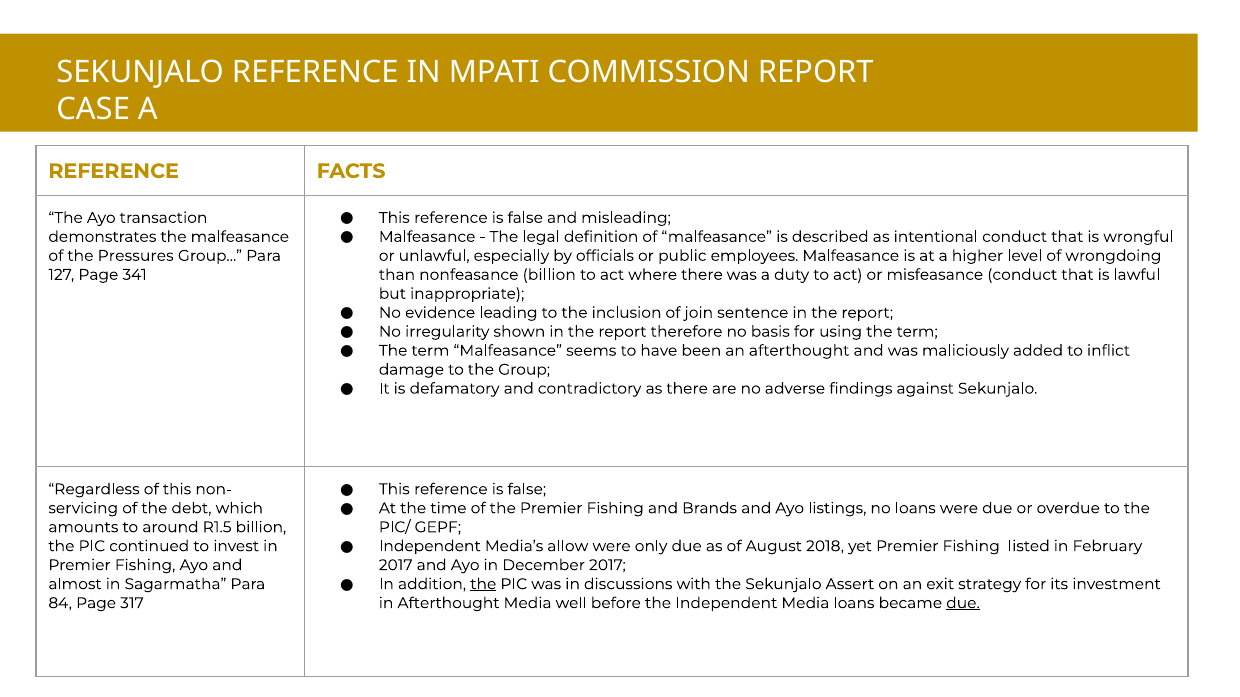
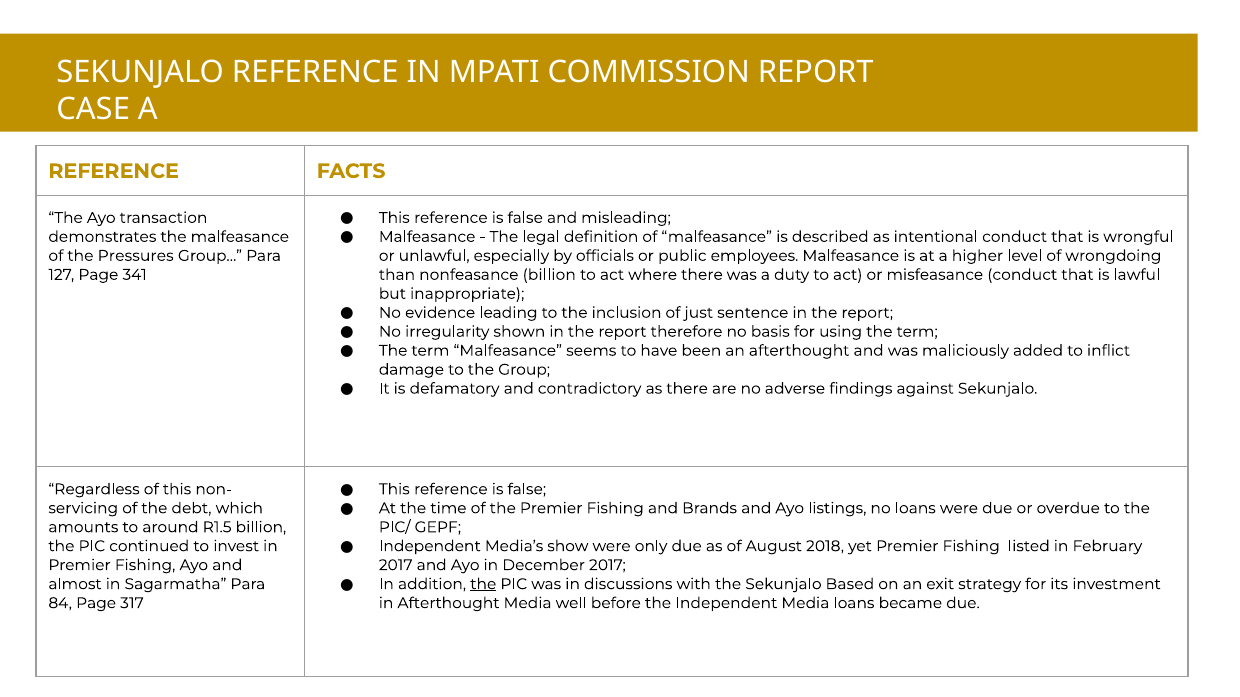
join: join -> just
allow: allow -> show
Assert: Assert -> Based
due at (963, 604) underline: present -> none
